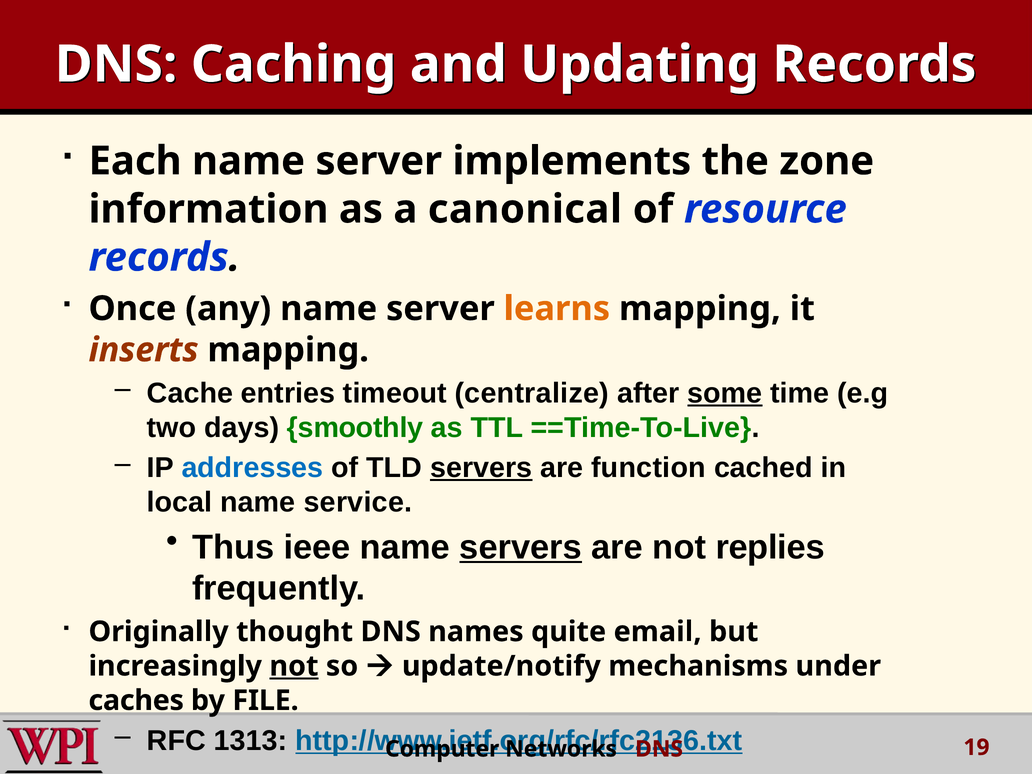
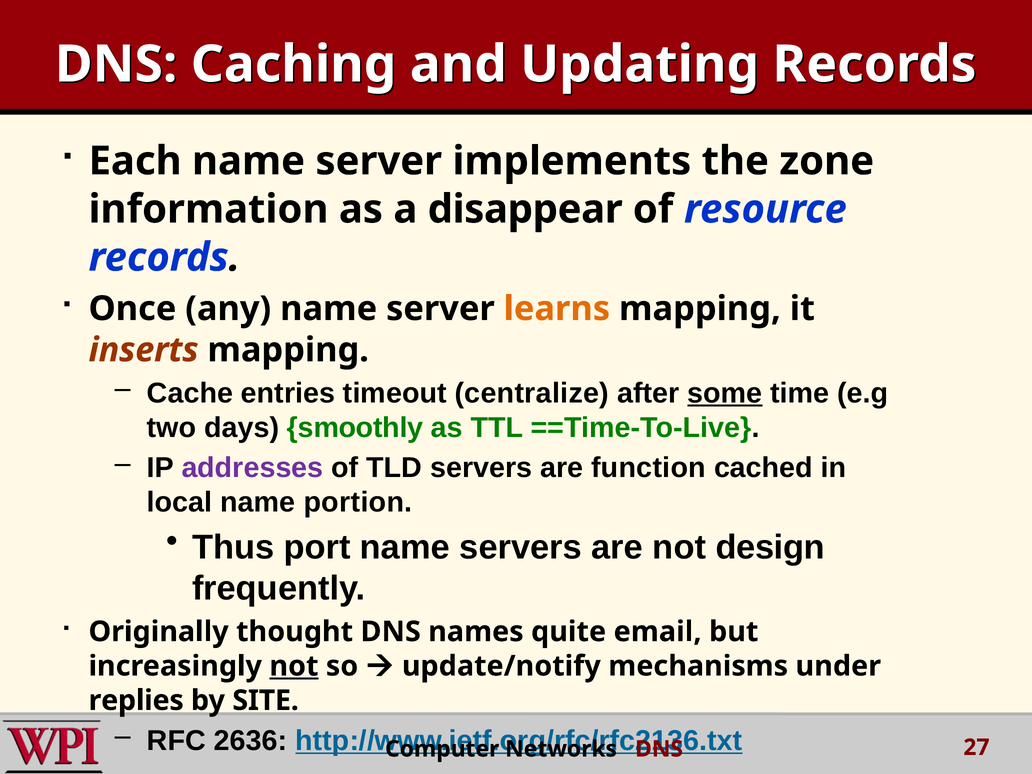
canonical: canonical -> disappear
addresses colour: blue -> purple
servers at (481, 468) underline: present -> none
service: service -> portion
ieee: ieee -> port
servers at (521, 547) underline: present -> none
replies: replies -> design
caches: caches -> replies
FILE: FILE -> SITE
1313: 1313 -> 2636
19: 19 -> 27
